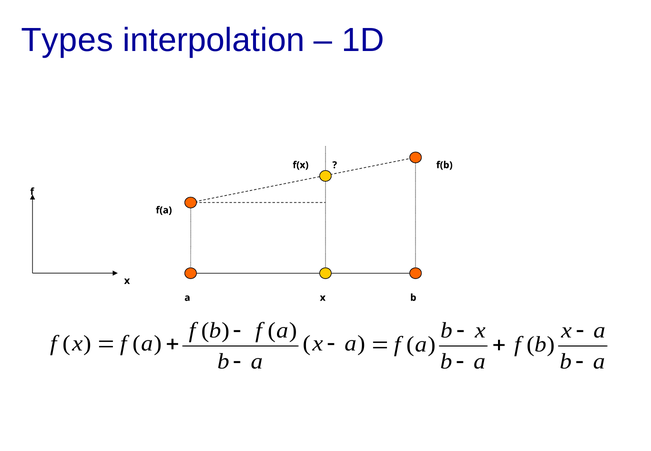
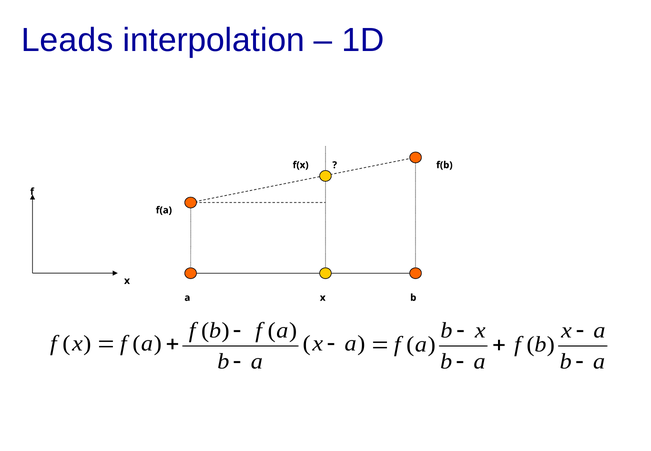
Types: Types -> Leads
